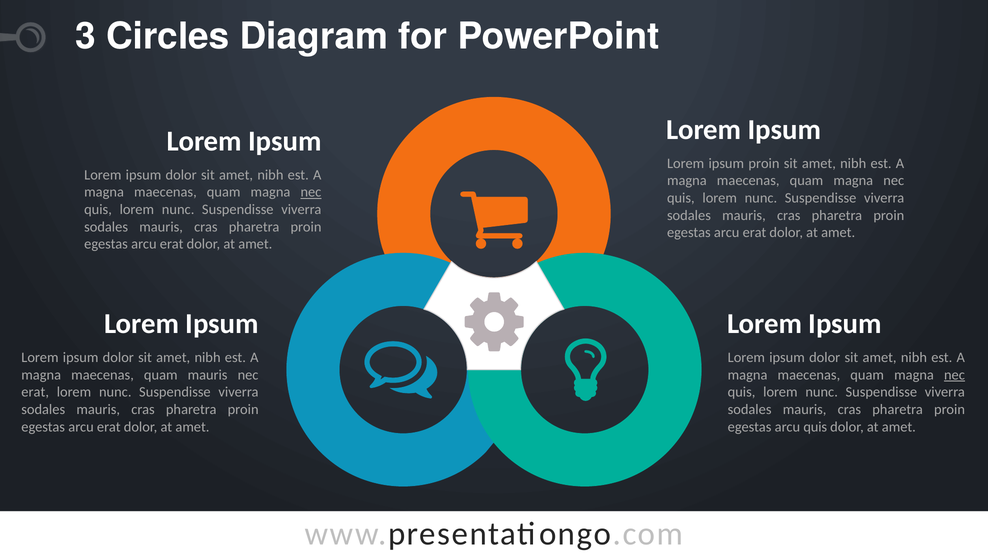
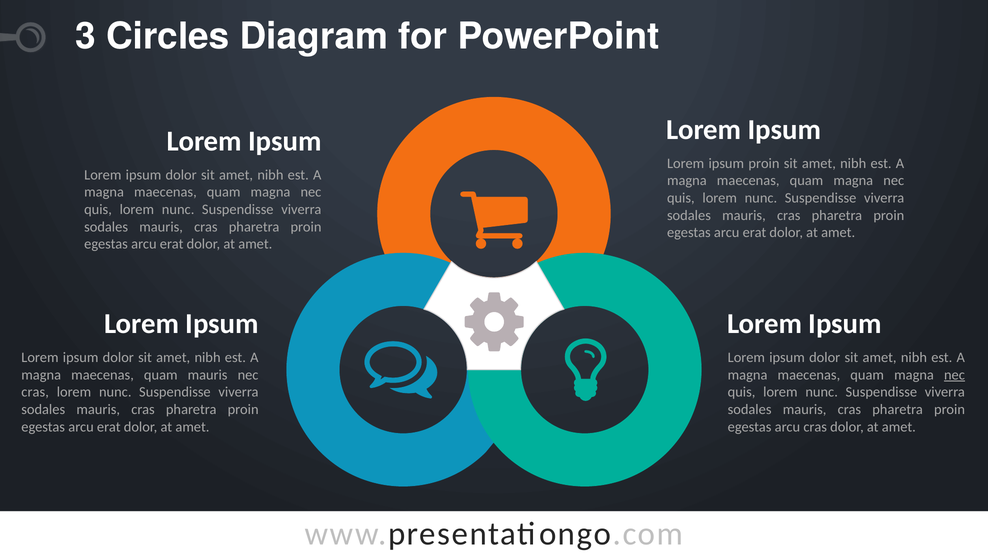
nec at (311, 192) underline: present -> none
erat at (35, 392): erat -> cras
arcu quis: quis -> cras
